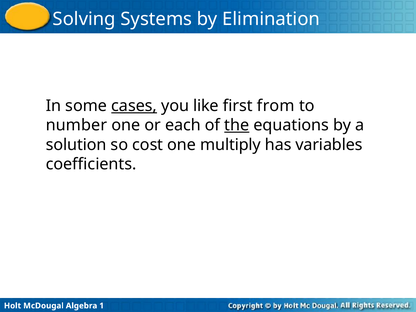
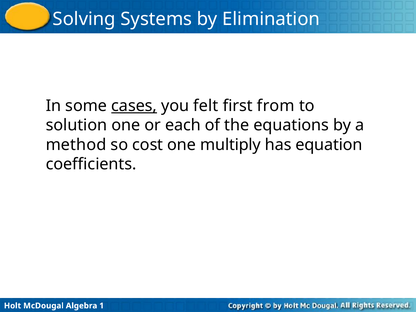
like: like -> felt
number: number -> solution
the underline: present -> none
solution: solution -> method
variables: variables -> equation
